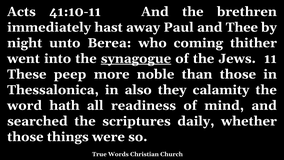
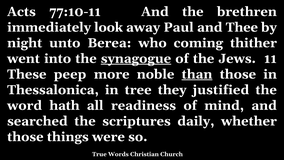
41:10-11: 41:10-11 -> 77:10-11
hast: hast -> look
than underline: none -> present
also: also -> tree
calamity: calamity -> justified
